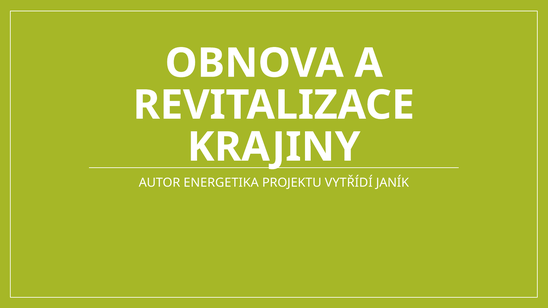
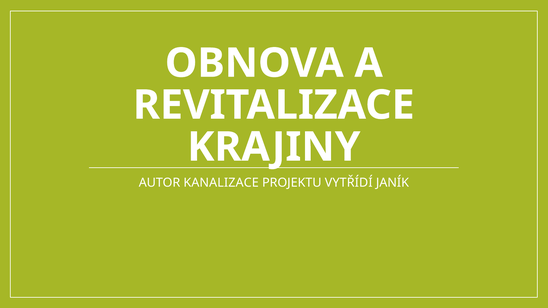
ENERGETIKA: ENERGETIKA -> KANALIZACE
